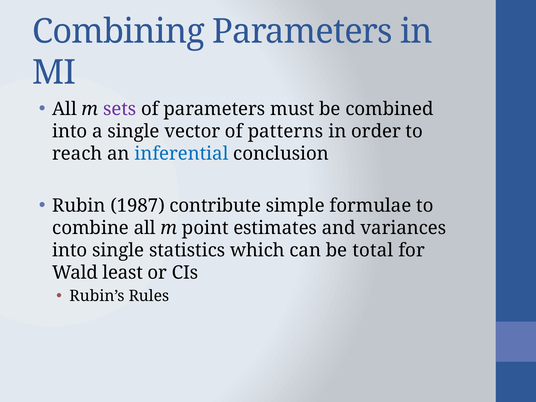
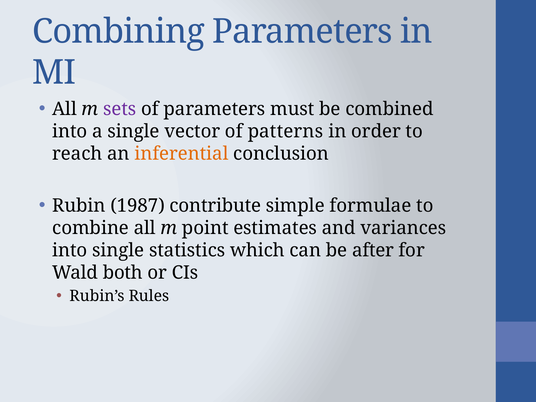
inferential colour: blue -> orange
total: total -> after
least: least -> both
